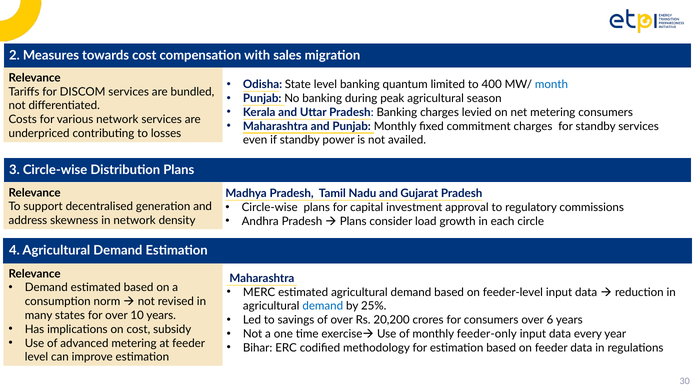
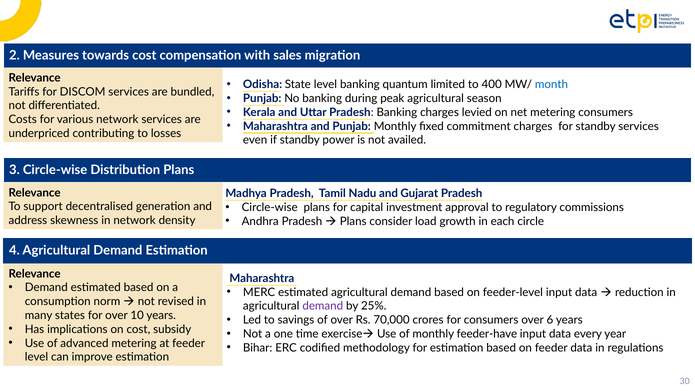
demand at (323, 306) colour: blue -> purple
20,200: 20,200 -> 70,000
feeder-only: feeder-only -> feeder-have
